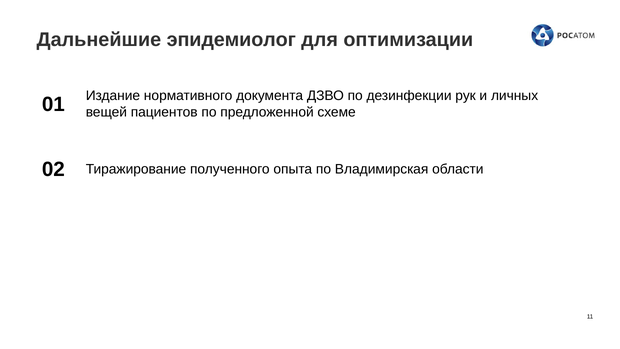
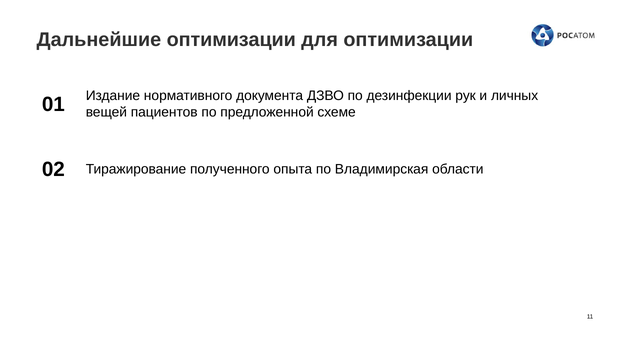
Дальнейшие эпидемиолог: эпидемиолог -> оптимизации
